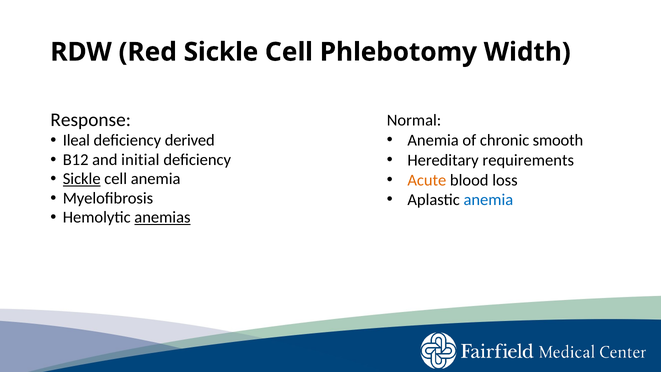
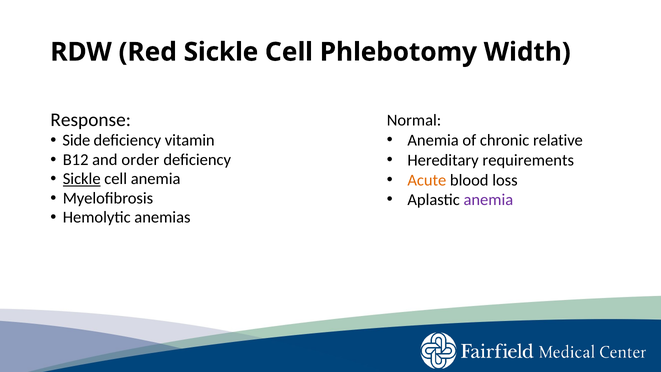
smooth: smooth -> relative
Ileal: Ileal -> Side
derived: derived -> vitamin
initial: initial -> order
anemia at (488, 200) colour: blue -> purple
anemias underline: present -> none
